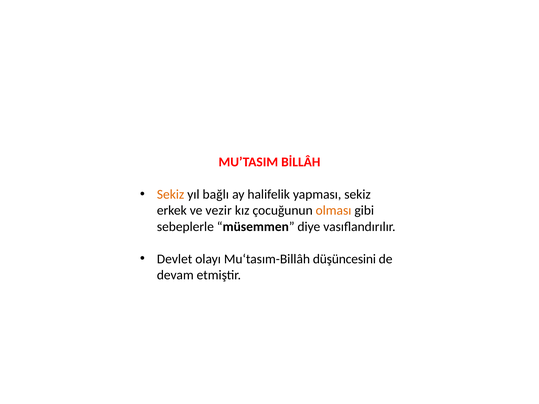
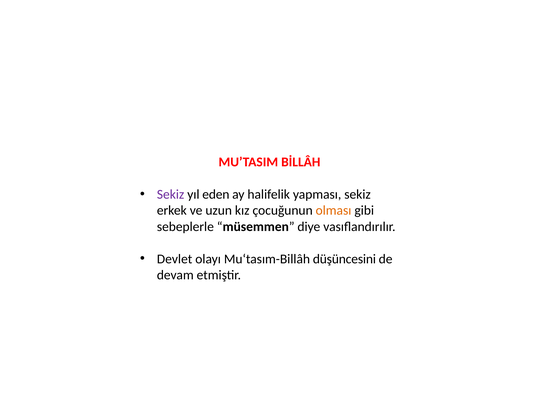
Sekiz at (171, 194) colour: orange -> purple
bağlı: bağlı -> eden
vezir: vezir -> uzun
